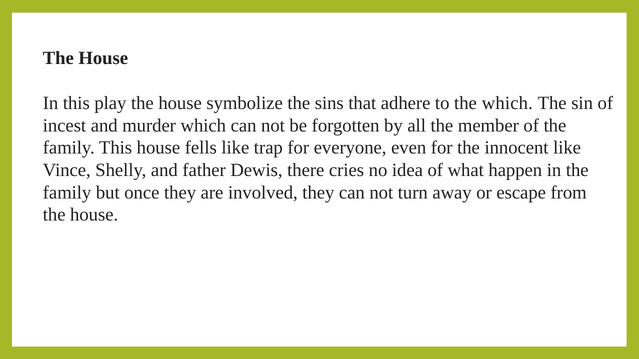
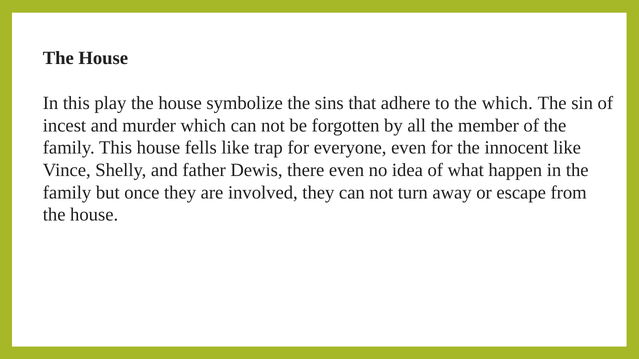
there cries: cries -> even
